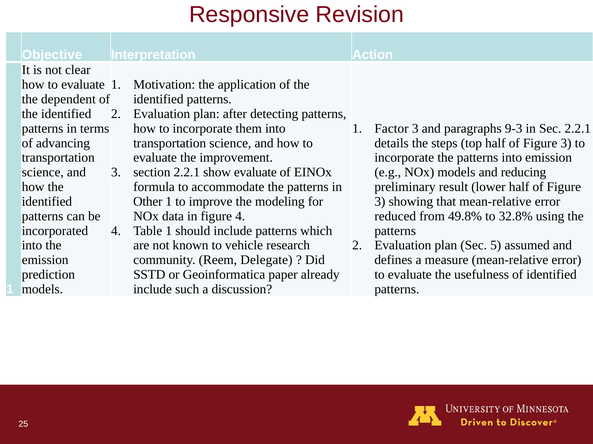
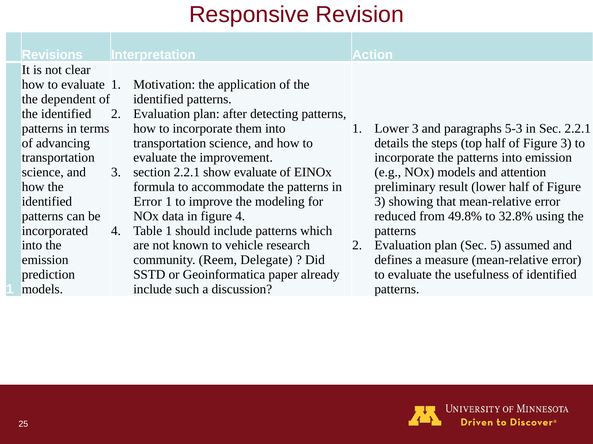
Objective: Objective -> Revisions
1 Factor: Factor -> Lower
9-3: 9-3 -> 5-3
reducing: reducing -> attention
Other at (148, 202): Other -> Error
